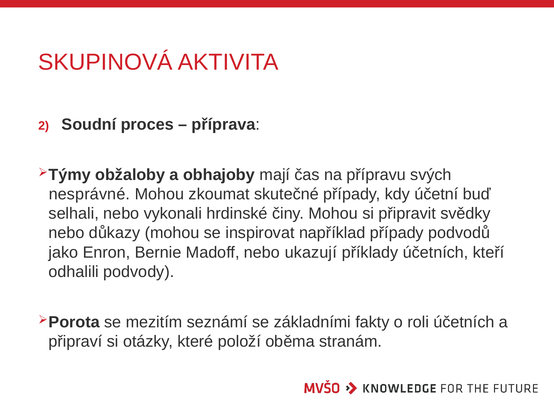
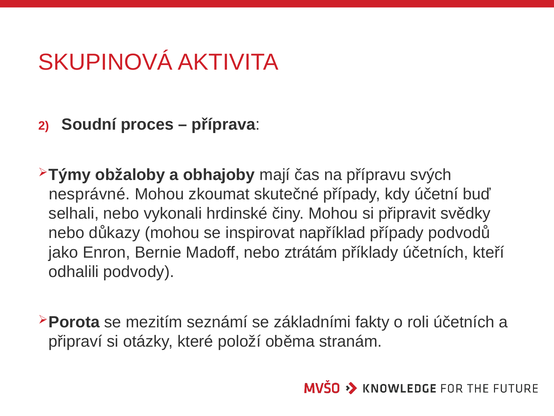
ukazují: ukazují -> ztrátám
